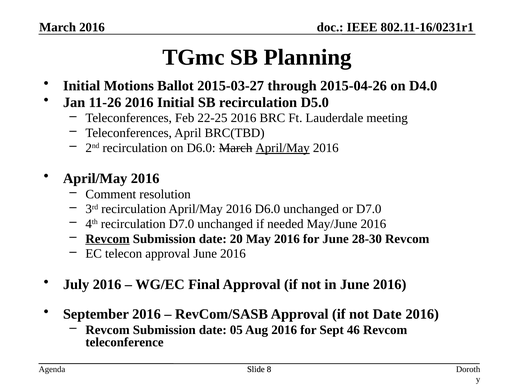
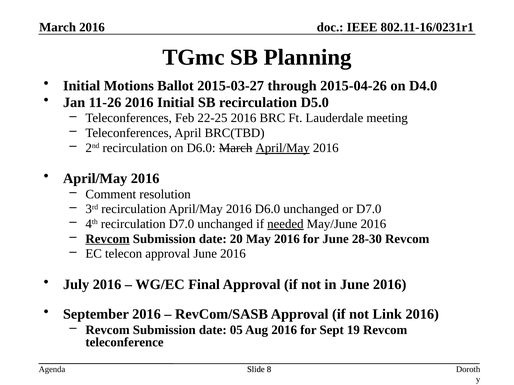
needed underline: none -> present
not Date: Date -> Link
46: 46 -> 19
